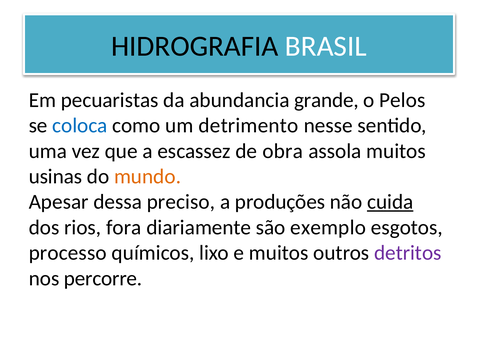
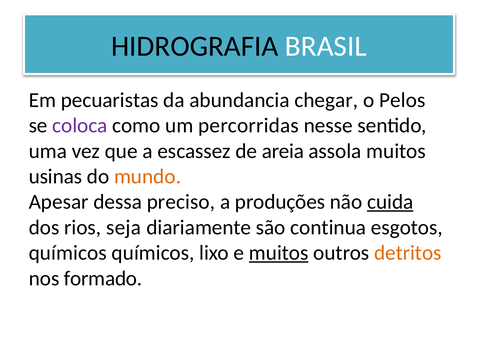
grande: grande -> chegar
coloca colour: blue -> purple
detrimento: detrimento -> percorridas
obra: obra -> areia
fora: fora -> seja
exemplo: exemplo -> continua
processo at (68, 253): processo -> químicos
muitos at (279, 253) underline: none -> present
detritos colour: purple -> orange
percorre: percorre -> formado
